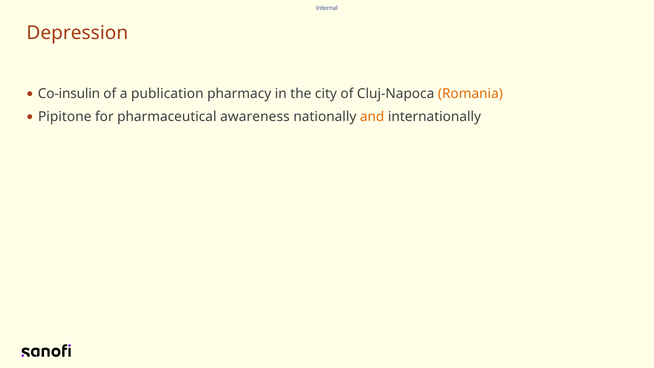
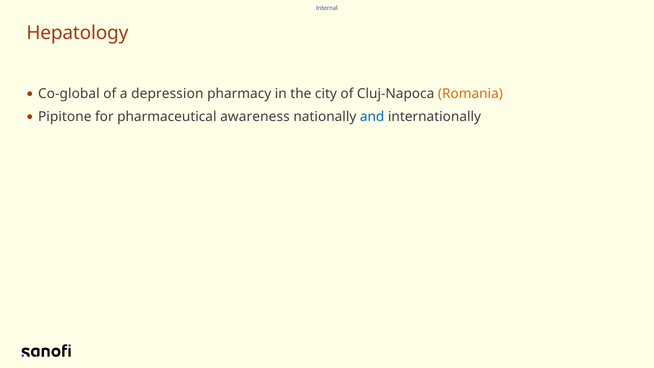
Depression: Depression -> Hepatology
Co-insulin: Co-insulin -> Co-global
publication: publication -> depression
and colour: orange -> blue
